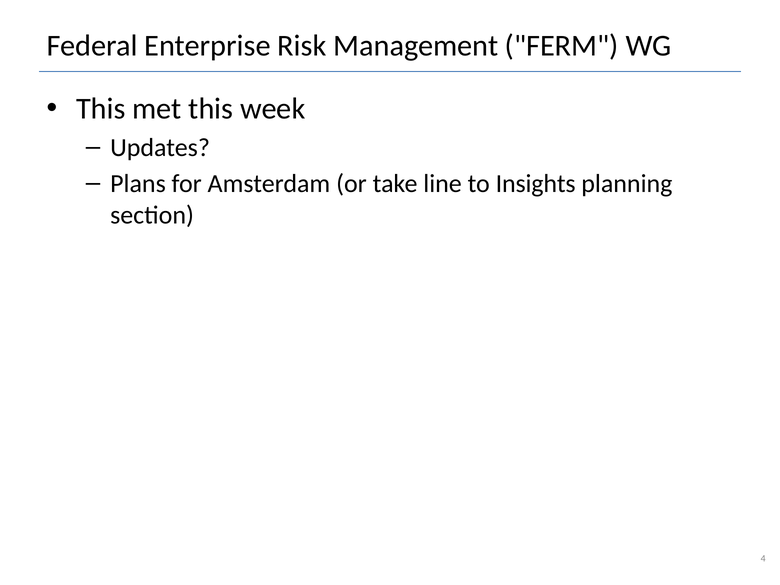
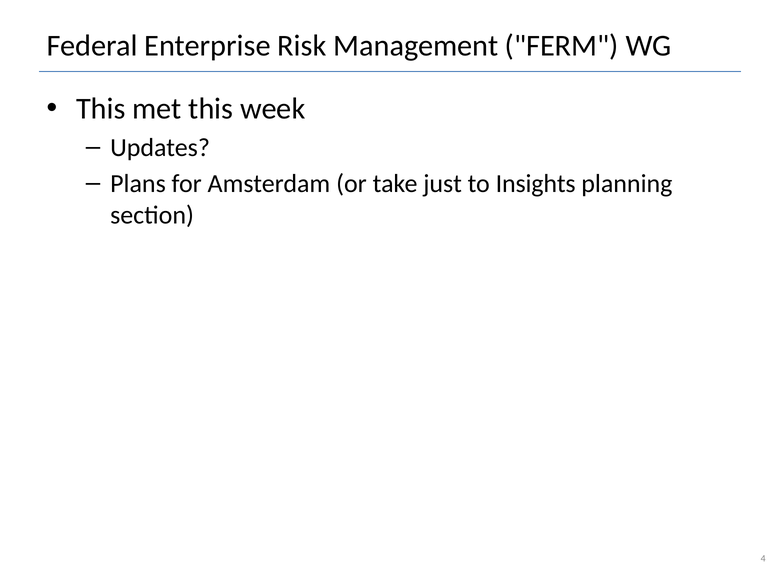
line: line -> just
